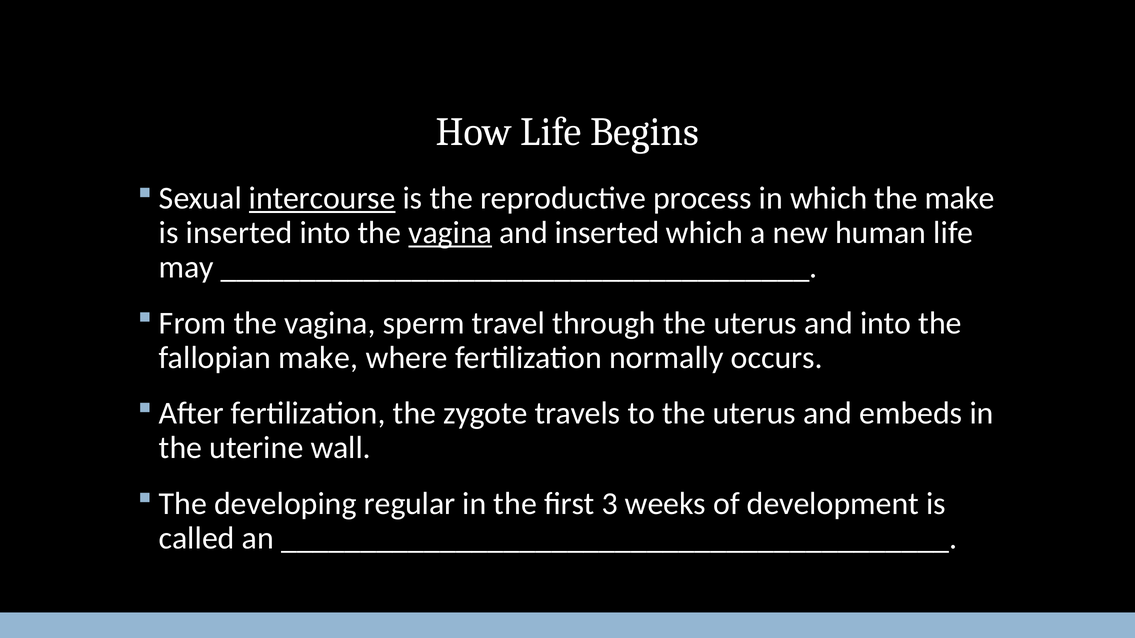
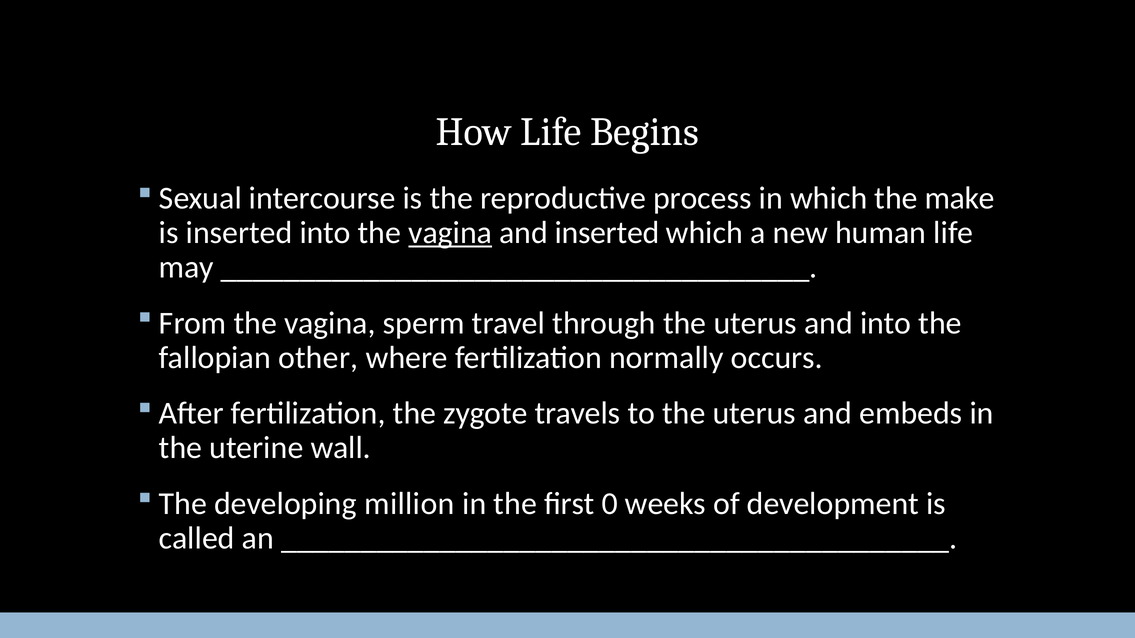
intercourse underline: present -> none
fallopian make: make -> other
regular: regular -> million
3: 3 -> 0
